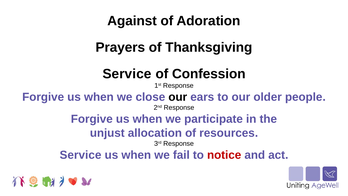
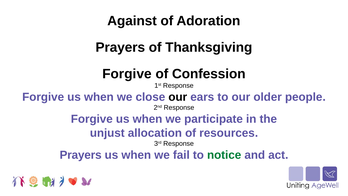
Service at (127, 74): Service -> Forgive
Service at (81, 155): Service -> Prayers
notice colour: red -> green
